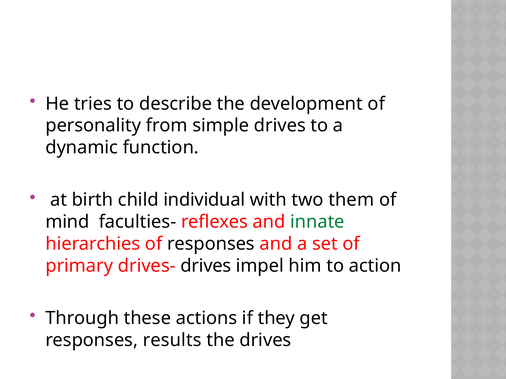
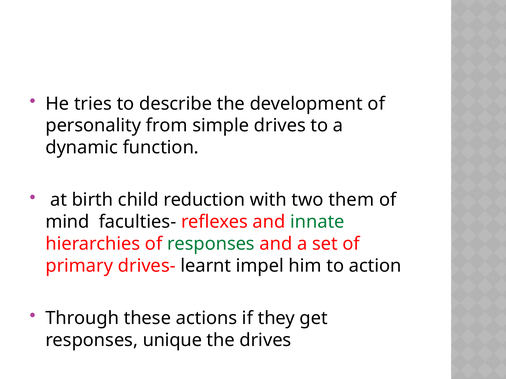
individual: individual -> reduction
responses at (211, 244) colour: black -> green
drives- drives: drives -> learnt
results: results -> unique
